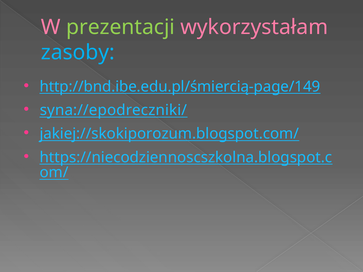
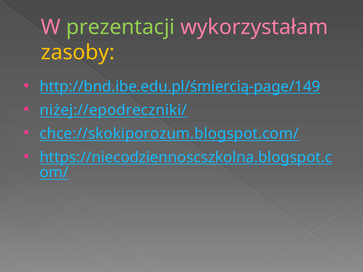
zasoby colour: light blue -> yellow
syna://epodreczniki/: syna://epodreczniki/ -> niżej://epodreczniki/
jakiej://skokiporozum.blogspot.com/: jakiej://skokiporozum.blogspot.com/ -> chce://skokiporozum.blogspot.com/
